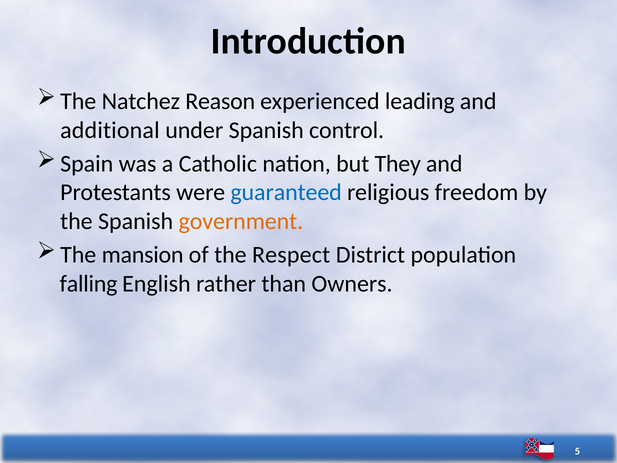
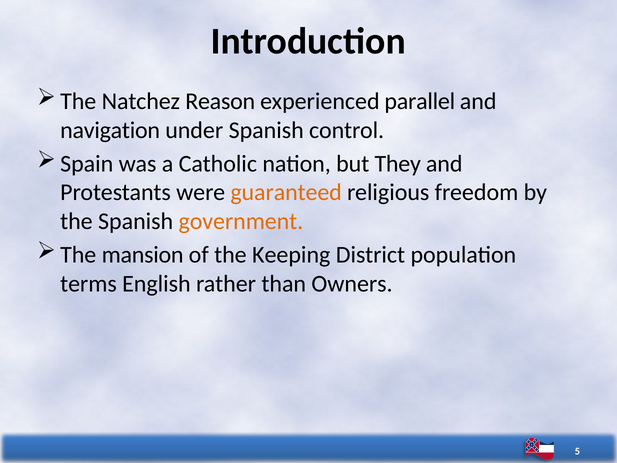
leading: leading -> parallel
additional: additional -> navigation
guaranteed colour: blue -> orange
Respect: Respect -> Keeping
falling: falling -> terms
